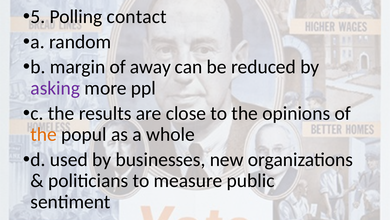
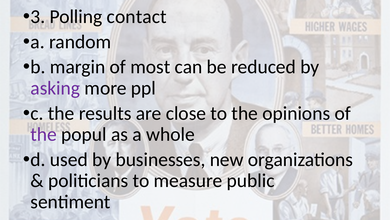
5: 5 -> 3
away: away -> most
the at (44, 134) colour: orange -> purple
